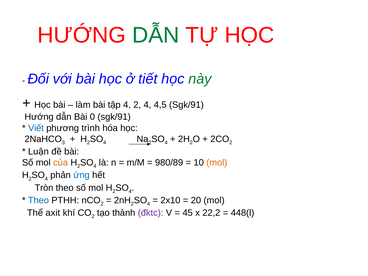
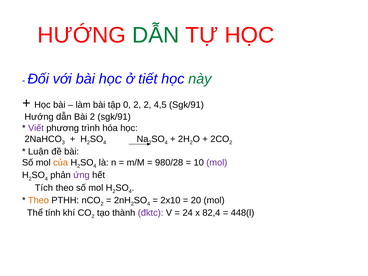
tập 4: 4 -> 0
2 4: 4 -> 2
Bài 0: 0 -> 2
Viết colour: blue -> purple
980/89: 980/89 -> 980/28
mol at (217, 163) colour: orange -> purple
ứng colour: blue -> purple
Tròn: Tròn -> Tích
Theo at (38, 200) colour: blue -> orange
axit: axit -> tính
45: 45 -> 24
22,2: 22,2 -> 82,4
